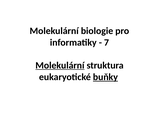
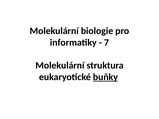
Molekulární at (60, 65) underline: present -> none
